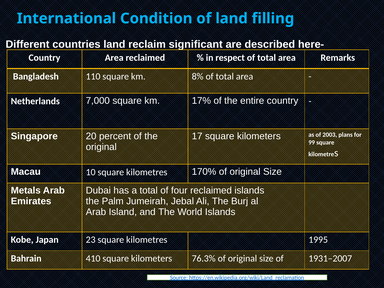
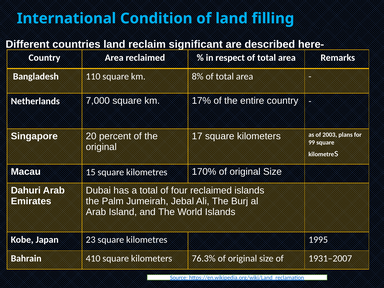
10: 10 -> 15
Metals: Metals -> Dahuri
